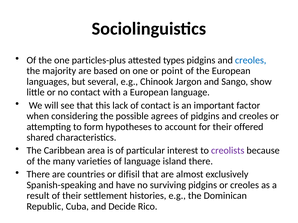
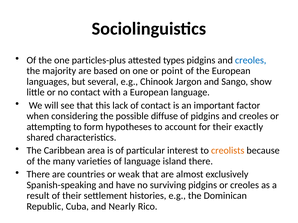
agrees: agrees -> diffuse
offered: offered -> exactly
creolists colour: purple -> orange
difisil: difisil -> weak
Decide: Decide -> Nearly
